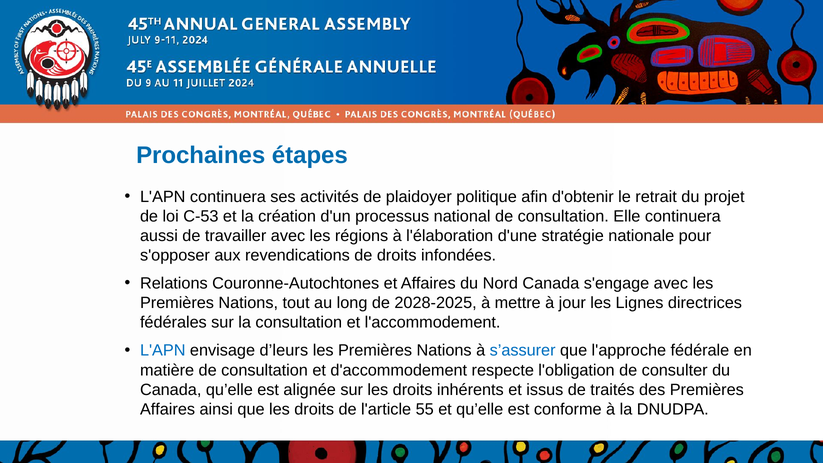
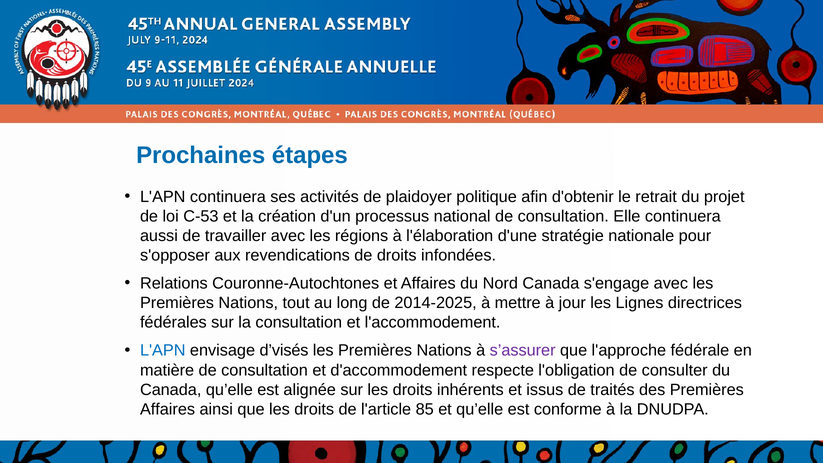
2028-2025: 2028-2025 -> 2014-2025
d’leurs: d’leurs -> d’visés
s’assurer colour: blue -> purple
55: 55 -> 85
